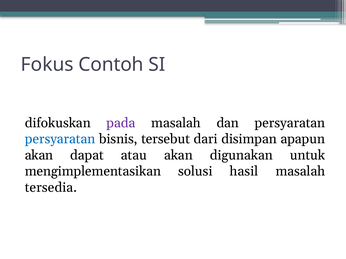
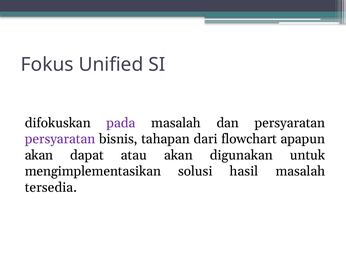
Contoh: Contoh -> Unified
persyaratan at (60, 139) colour: blue -> purple
tersebut: tersebut -> tahapan
disimpan: disimpan -> flowchart
